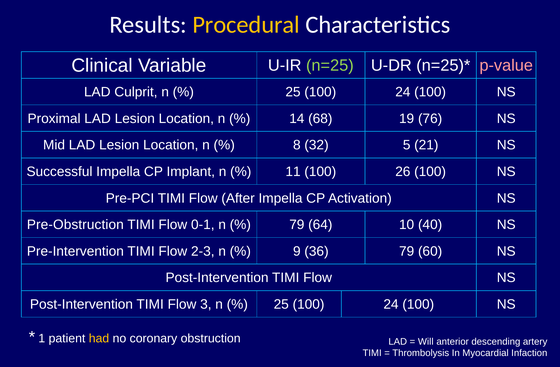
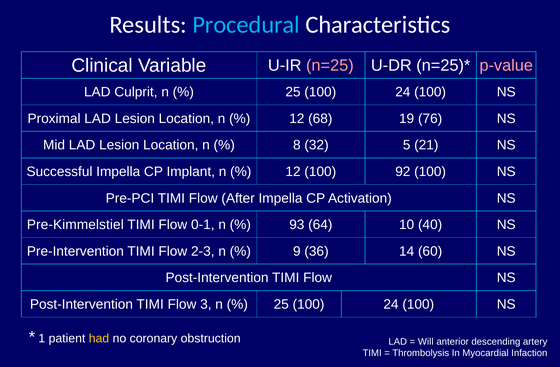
Procedural colour: yellow -> light blue
n=25 colour: light green -> pink
14 at (297, 119): 14 -> 12
11 at (293, 172): 11 -> 12
26: 26 -> 92
Pre-Obstruction: Pre-Obstruction -> Pre-Kimmelstiel
79 at (297, 225): 79 -> 93
36 79: 79 -> 14
